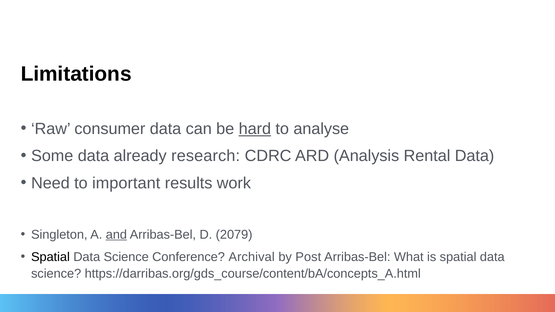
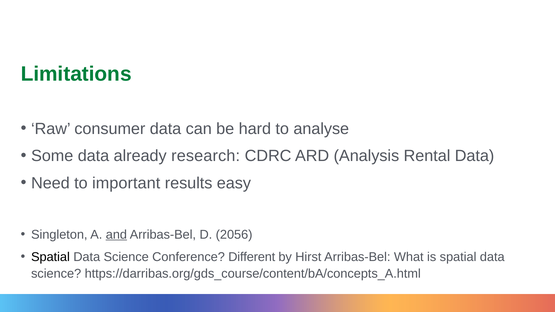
Limitations colour: black -> green
hard underline: present -> none
work: work -> easy
2079: 2079 -> 2056
Archival: Archival -> Different
Post: Post -> Hirst
